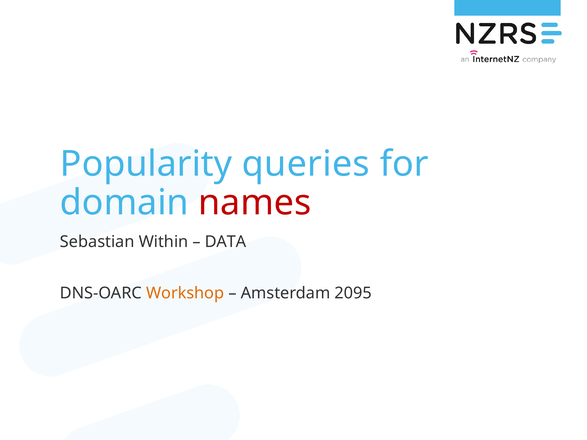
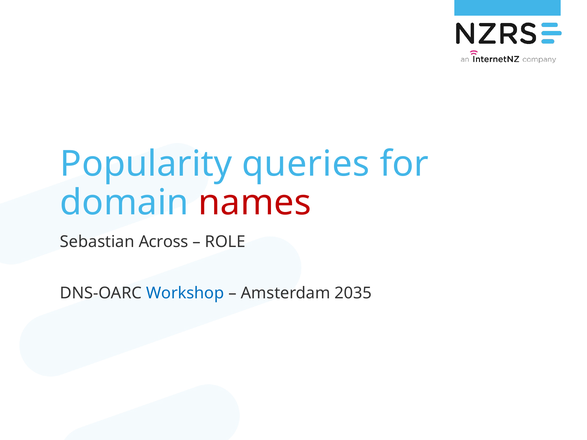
Within: Within -> Across
DATA: DATA -> ROLE
Workshop colour: orange -> blue
2095: 2095 -> 2035
